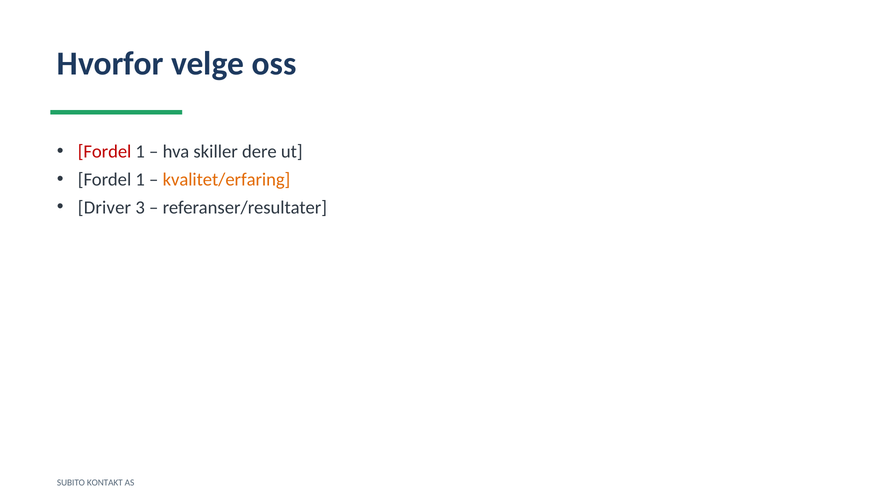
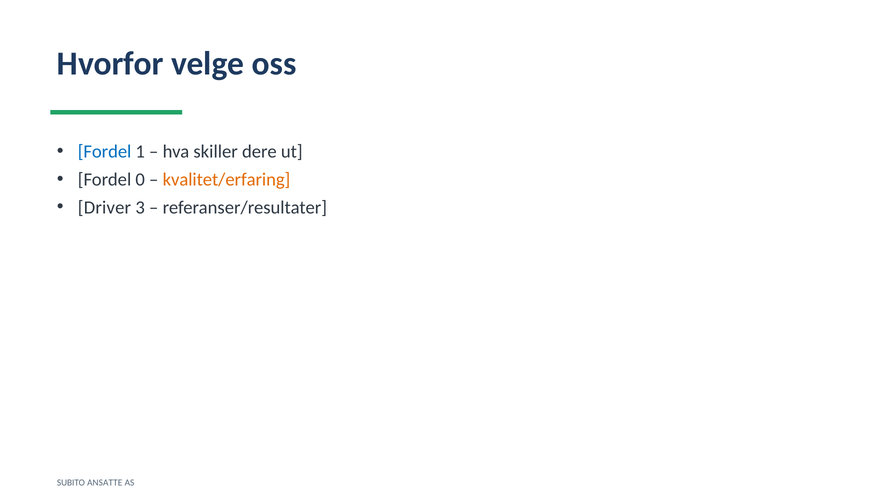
Fordel at (105, 151) colour: red -> blue
1 at (140, 179): 1 -> 0
KONTAKT: KONTAKT -> ANSATTE
